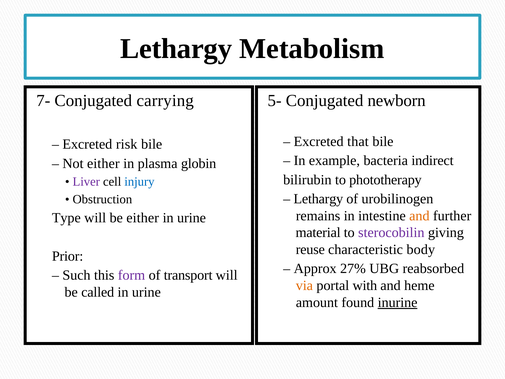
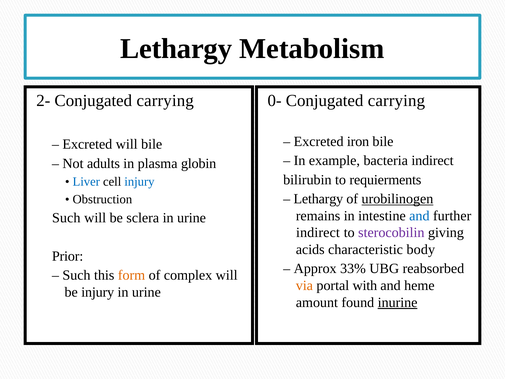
7-: 7- -> 2-
5-: 5- -> 0-
newborn at (397, 101): newborn -> carrying
that: that -> iron
Excreted risk: risk -> will
Not either: either -> adults
phototherapy: phototherapy -> requierments
Liver colour: purple -> blue
urobilinogen underline: none -> present
and at (419, 216) colour: orange -> blue
Type at (66, 218): Type -> Such
be either: either -> sclera
material at (318, 232): material -> indirect
reuse: reuse -> acids
27%: 27% -> 33%
form colour: purple -> orange
transport: transport -> complex
be called: called -> injury
